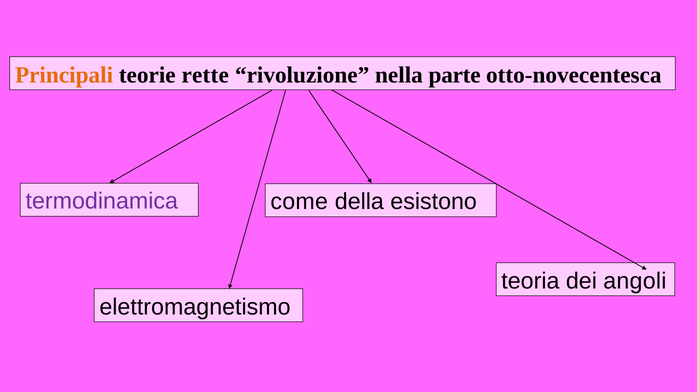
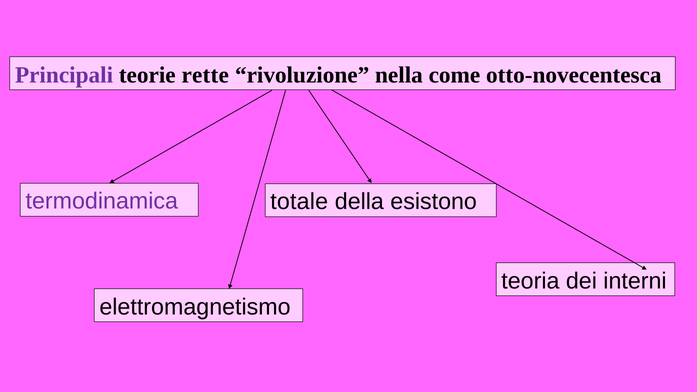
Principali colour: orange -> purple
parte: parte -> come
come: come -> totale
angoli: angoli -> interni
